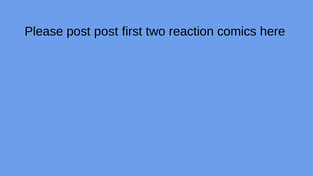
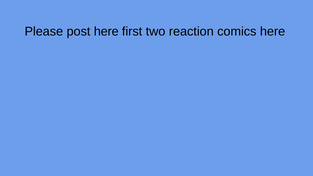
post post: post -> here
